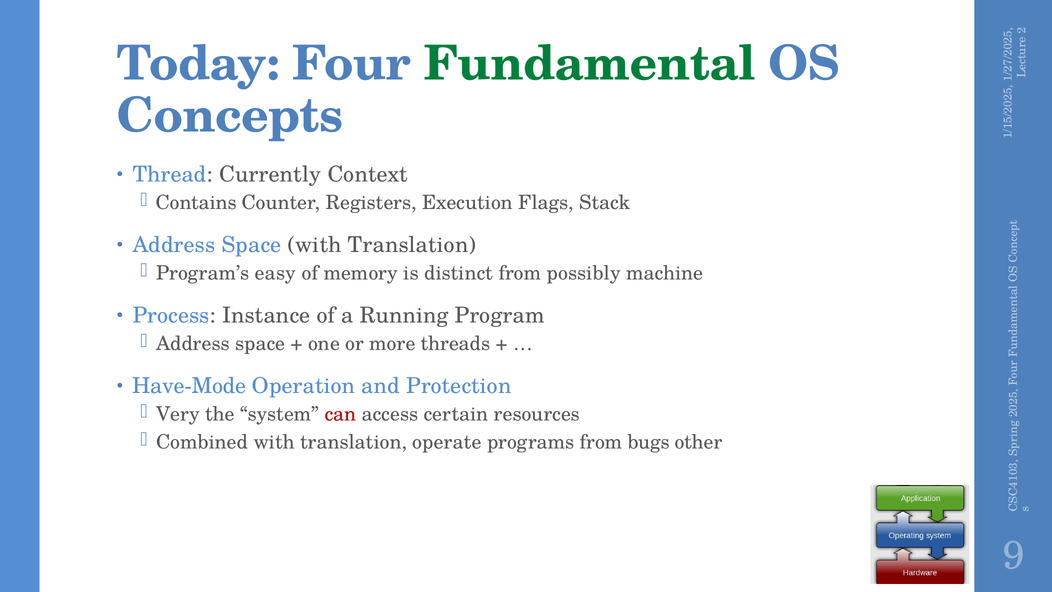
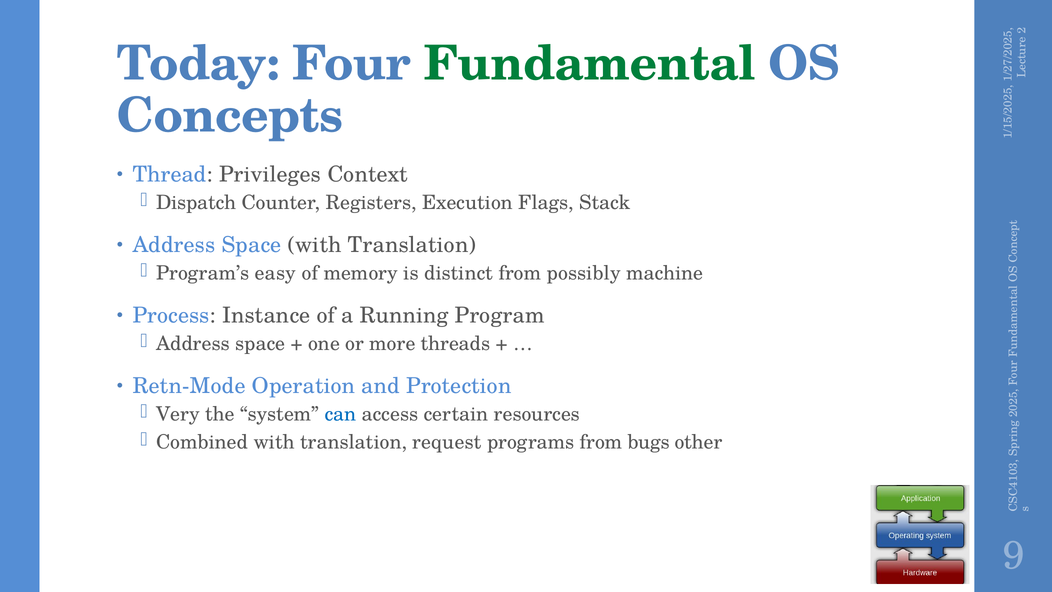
Currently: Currently -> Privileges
Contains: Contains -> Dispatch
Have-Mode: Have-Mode -> Retn-Mode
can colour: red -> blue
operate: operate -> request
